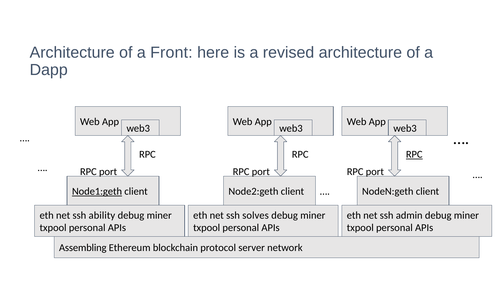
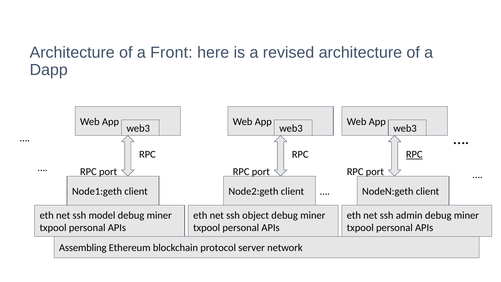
Node1:geth underline: present -> none
ability: ability -> model
solves: solves -> object
